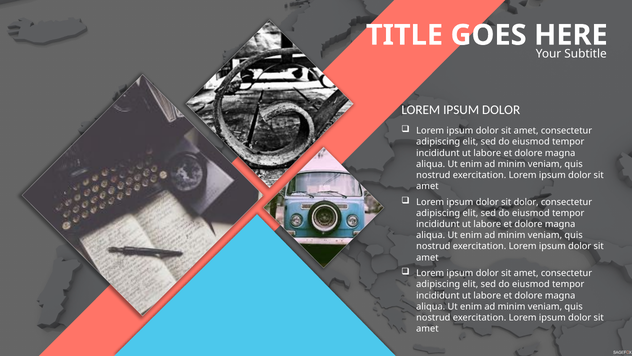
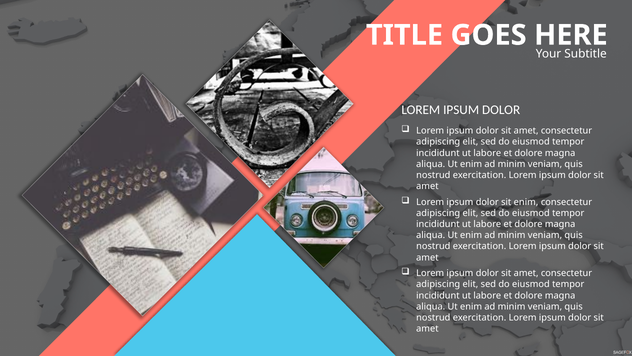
sit dolor: dolor -> enim
